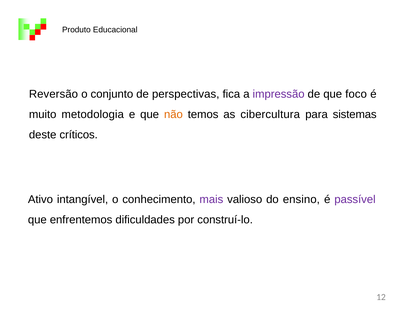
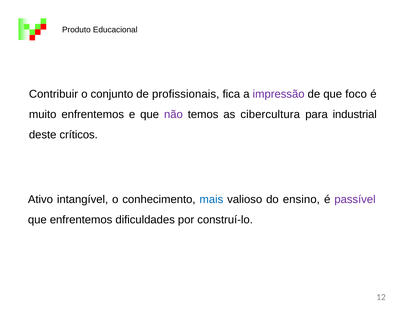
Reversão: Reversão -> Contribuir
perspectivas: perspectivas -> profissionais
muito metodologia: metodologia -> enfrentemos
não colour: orange -> purple
sistemas: sistemas -> industrial
mais colour: purple -> blue
